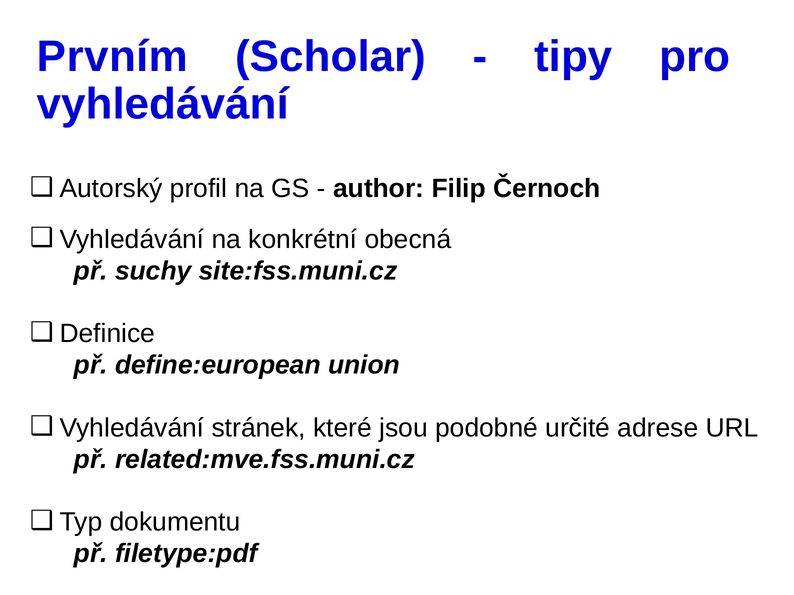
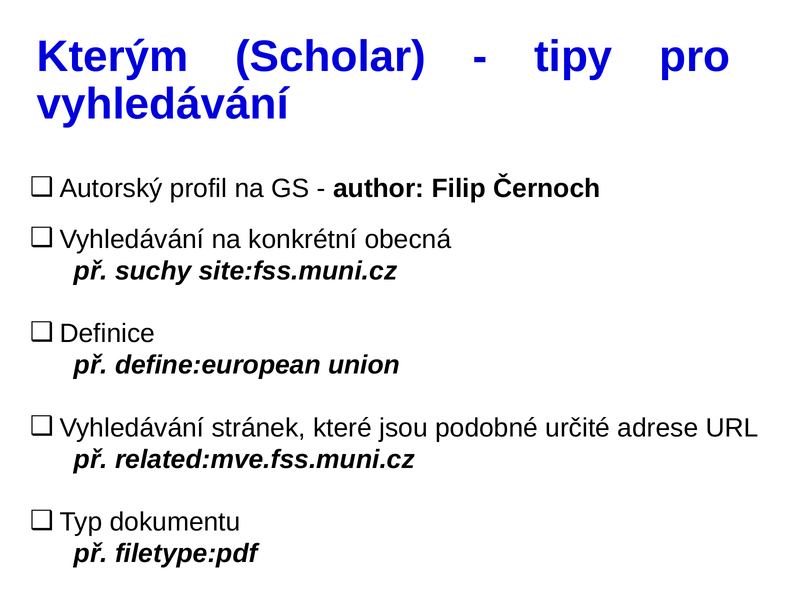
Prvním: Prvním -> Kterým
